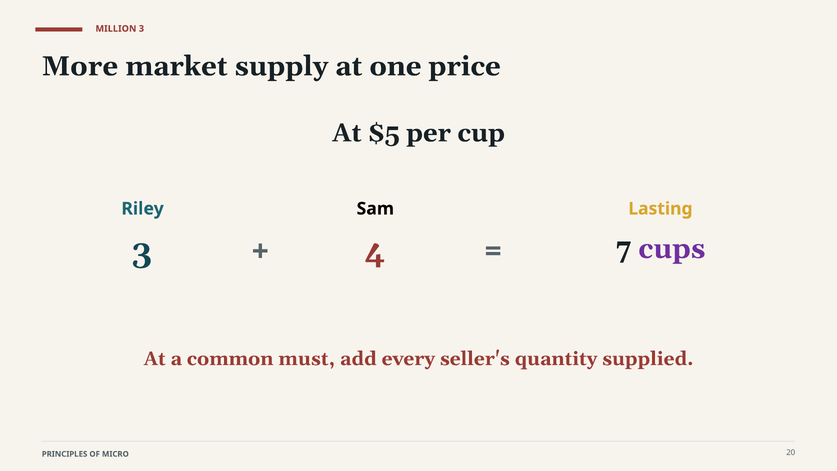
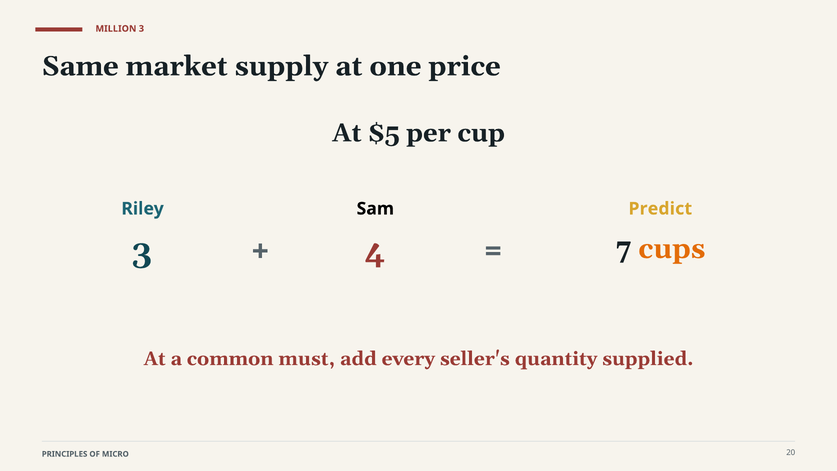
More: More -> Same
Lasting: Lasting -> Predict
cups colour: purple -> orange
